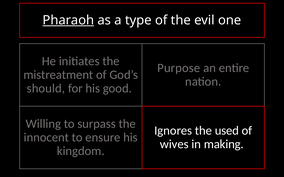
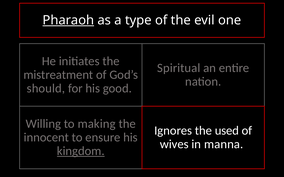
Purpose: Purpose -> Spiritual
surpass: surpass -> making
making: making -> manna
kingdom underline: none -> present
